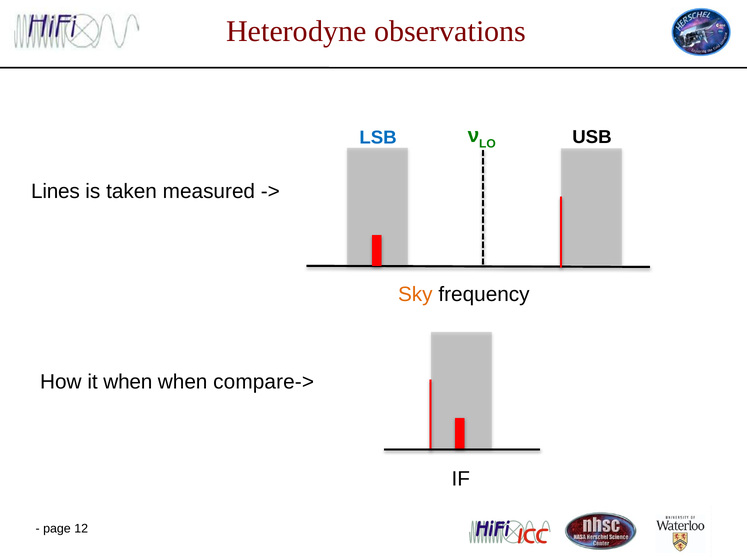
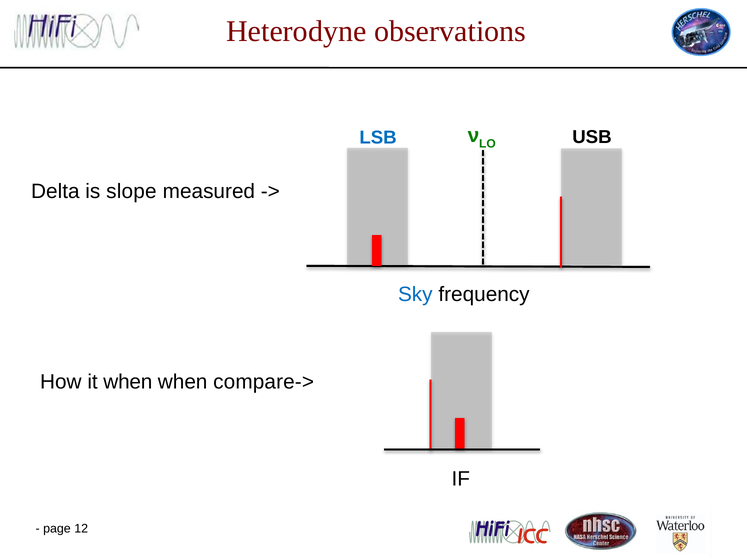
Lines: Lines -> Delta
taken: taken -> slope
Sky colour: orange -> blue
